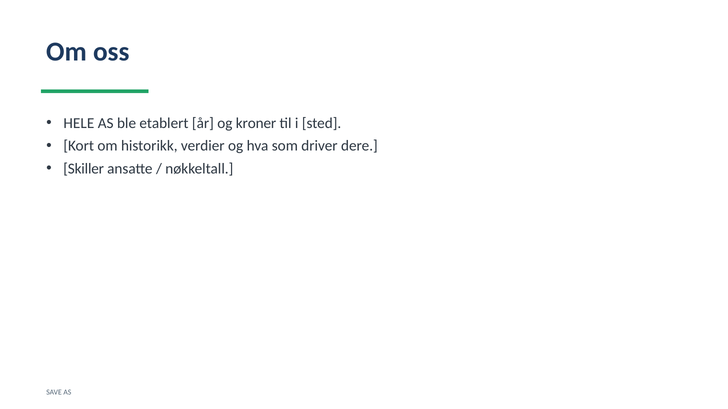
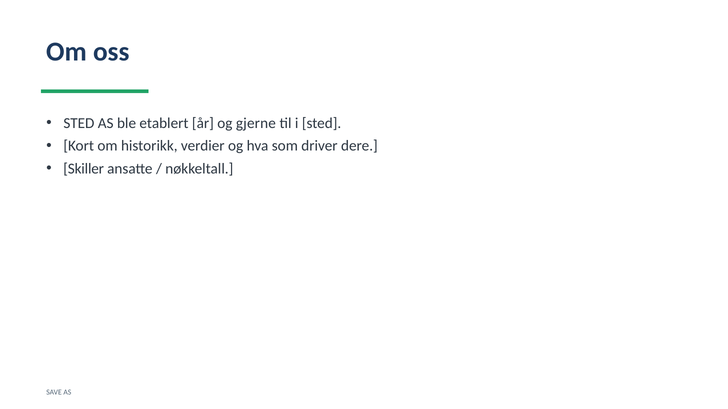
HELE at (79, 123): HELE -> STED
kroner: kroner -> gjerne
